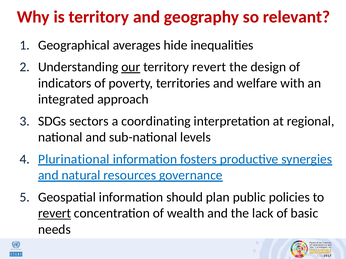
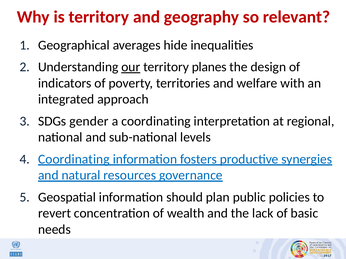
territory revert: revert -> planes
sectors: sectors -> gender
Plurinational at (74, 159): Plurinational -> Coordinating
revert at (55, 214) underline: present -> none
